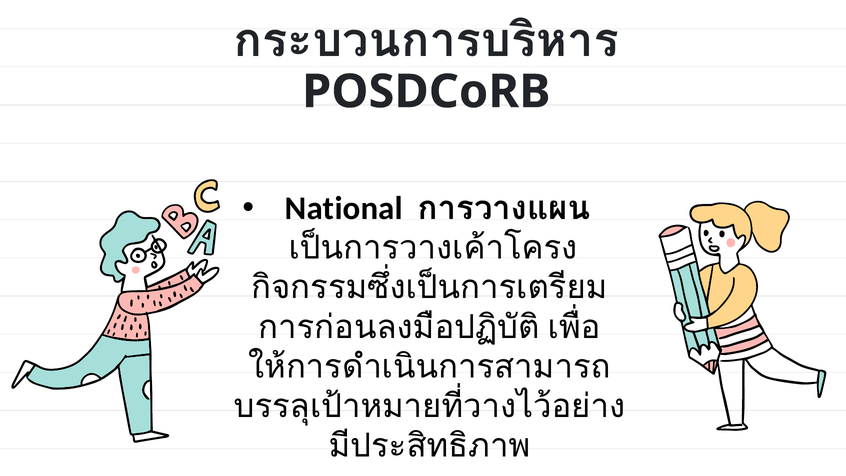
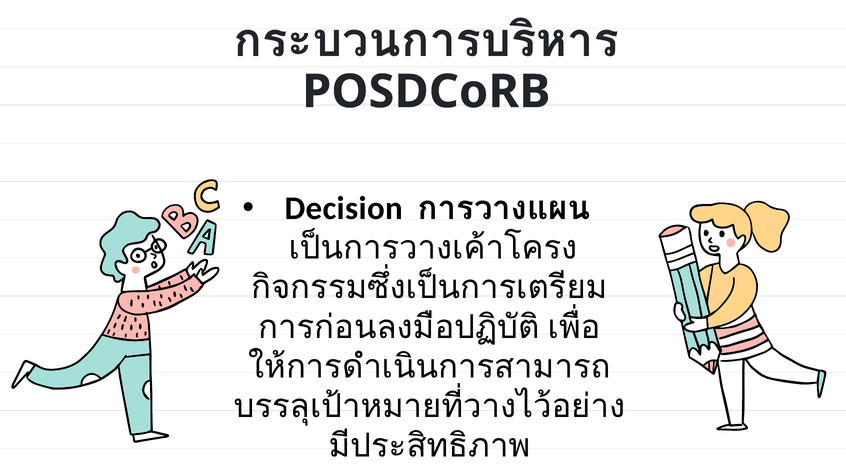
National: National -> Decision
